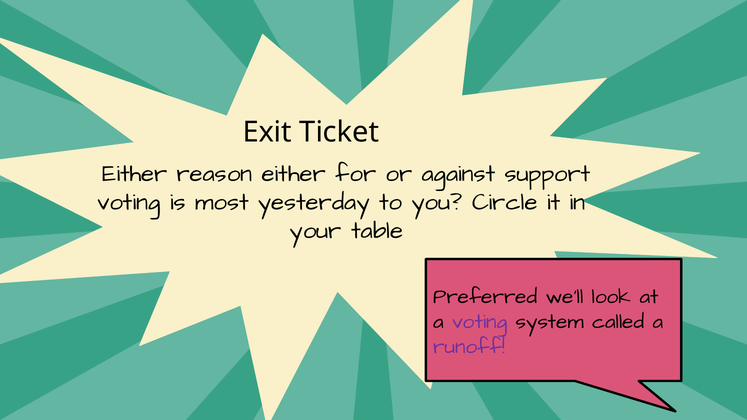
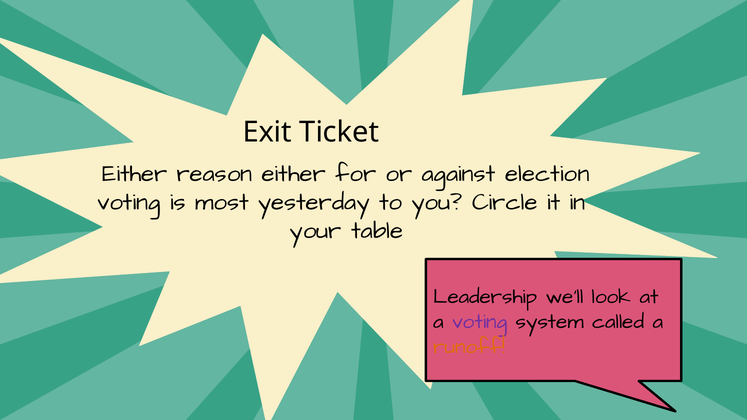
support: support -> election
Preferred: Preferred -> Leadership
runoff colour: purple -> orange
